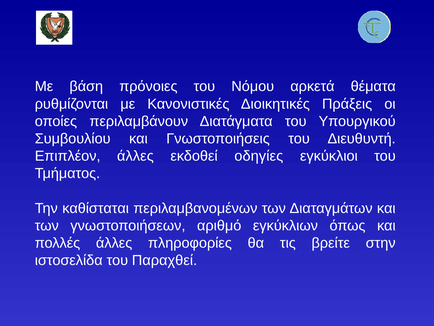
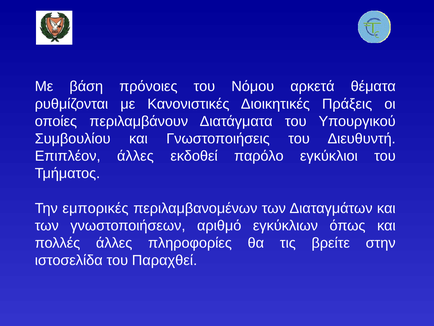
οδηγίες: οδηγίες -> παρόλο
καθίσταται: καθίσταται -> εμπορικές
